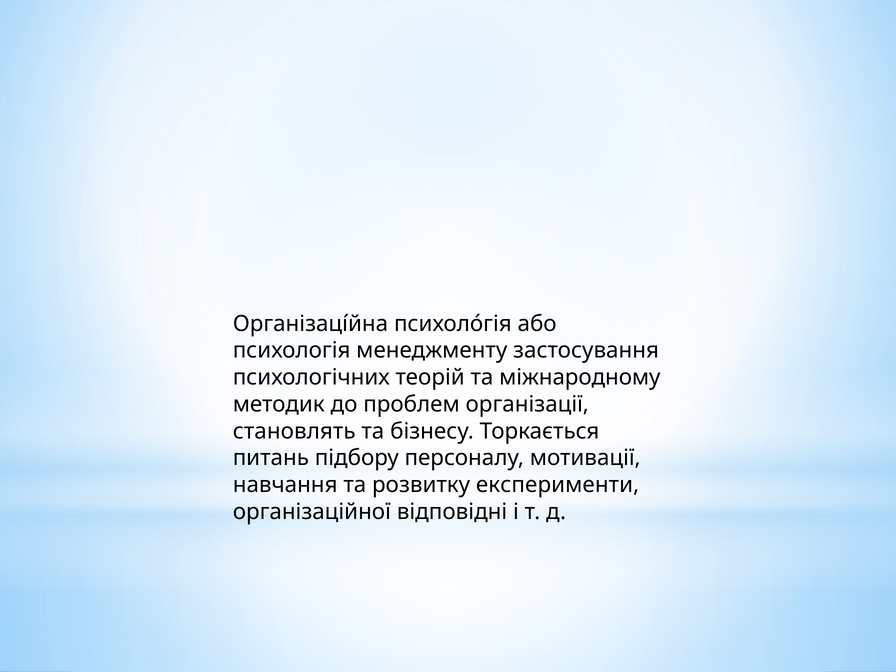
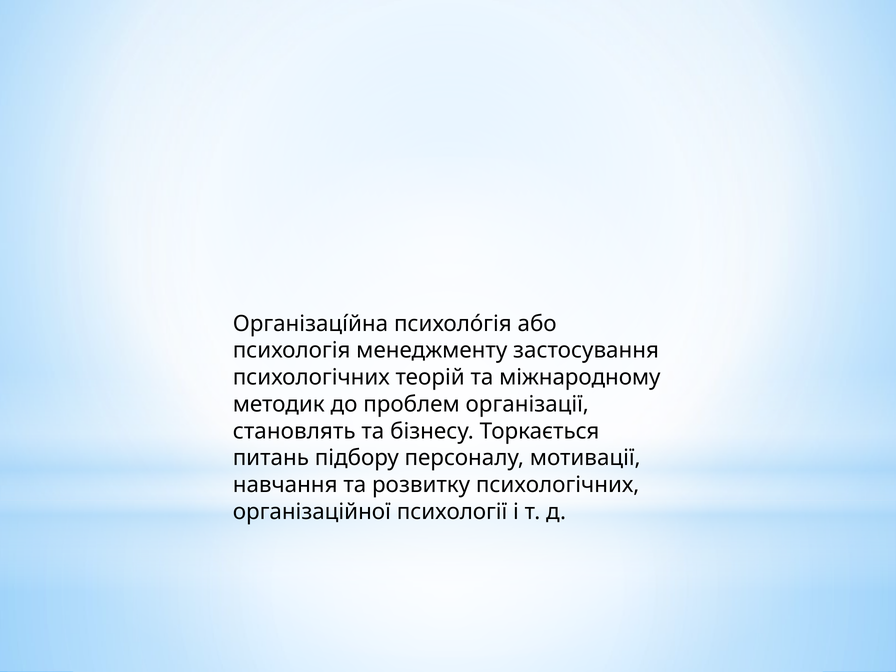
розвитку експерименти: експерименти -> психологічних
відповідні: відповідні -> психології
